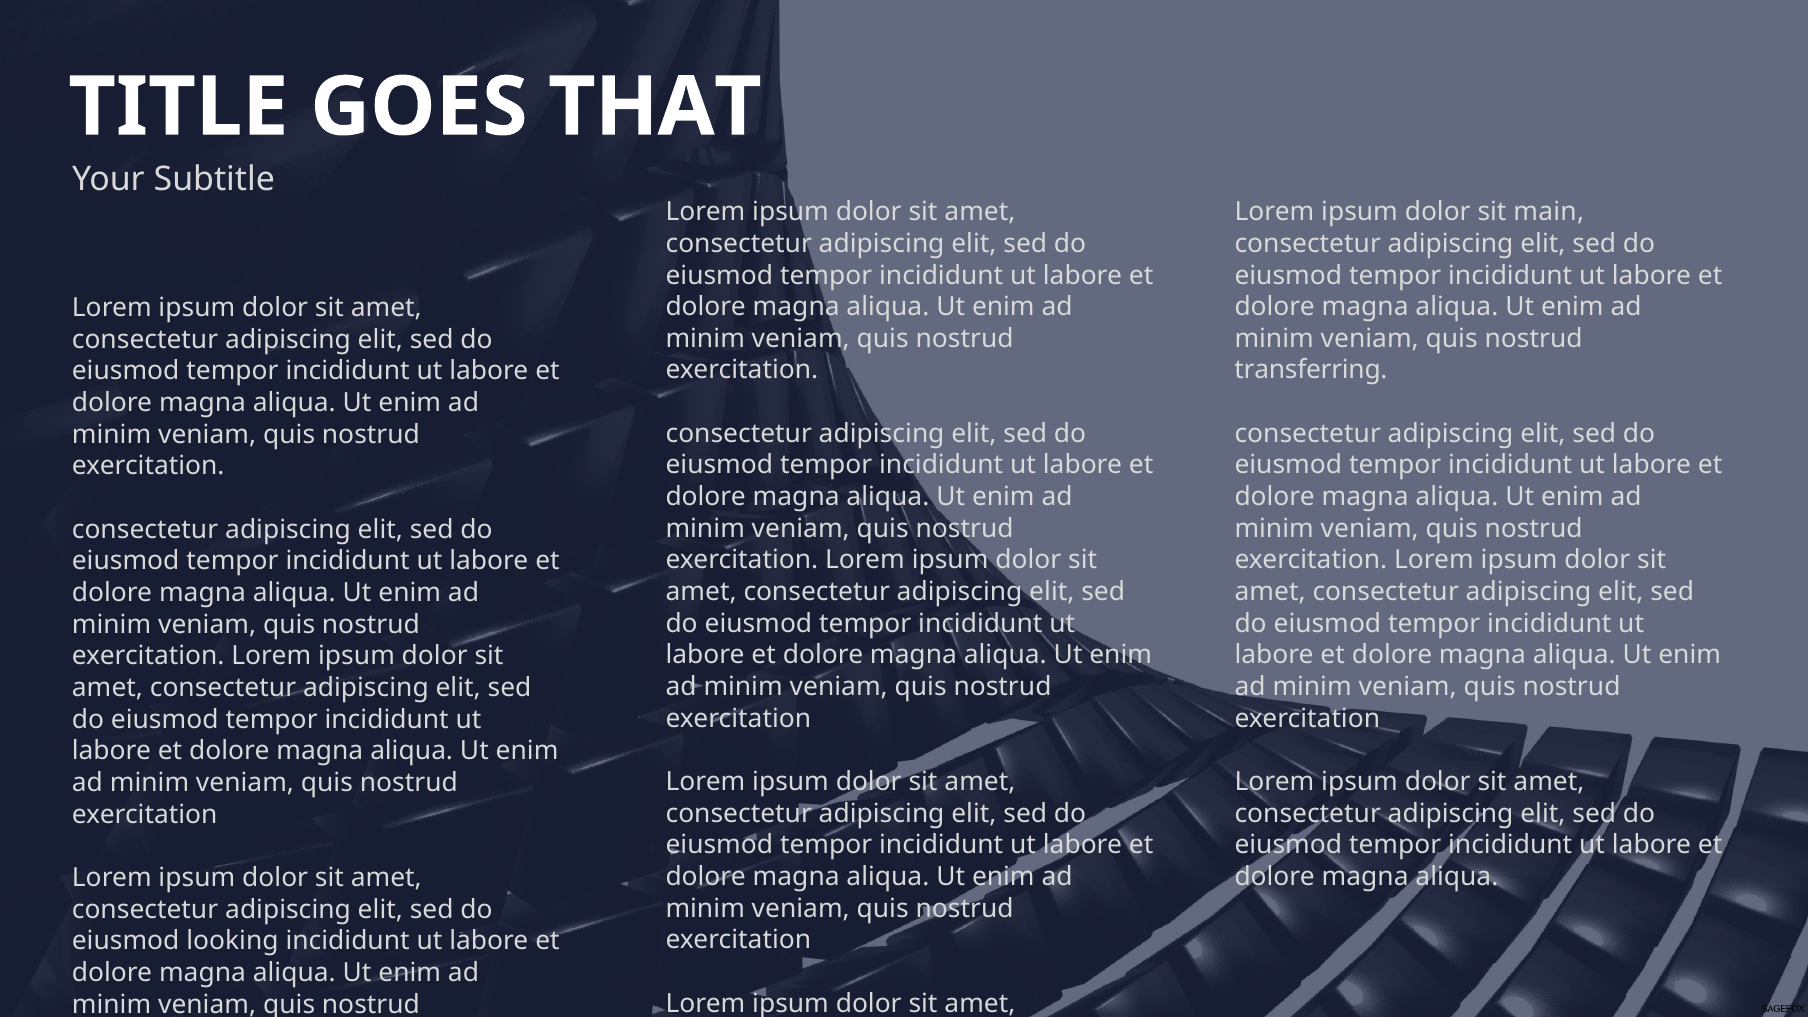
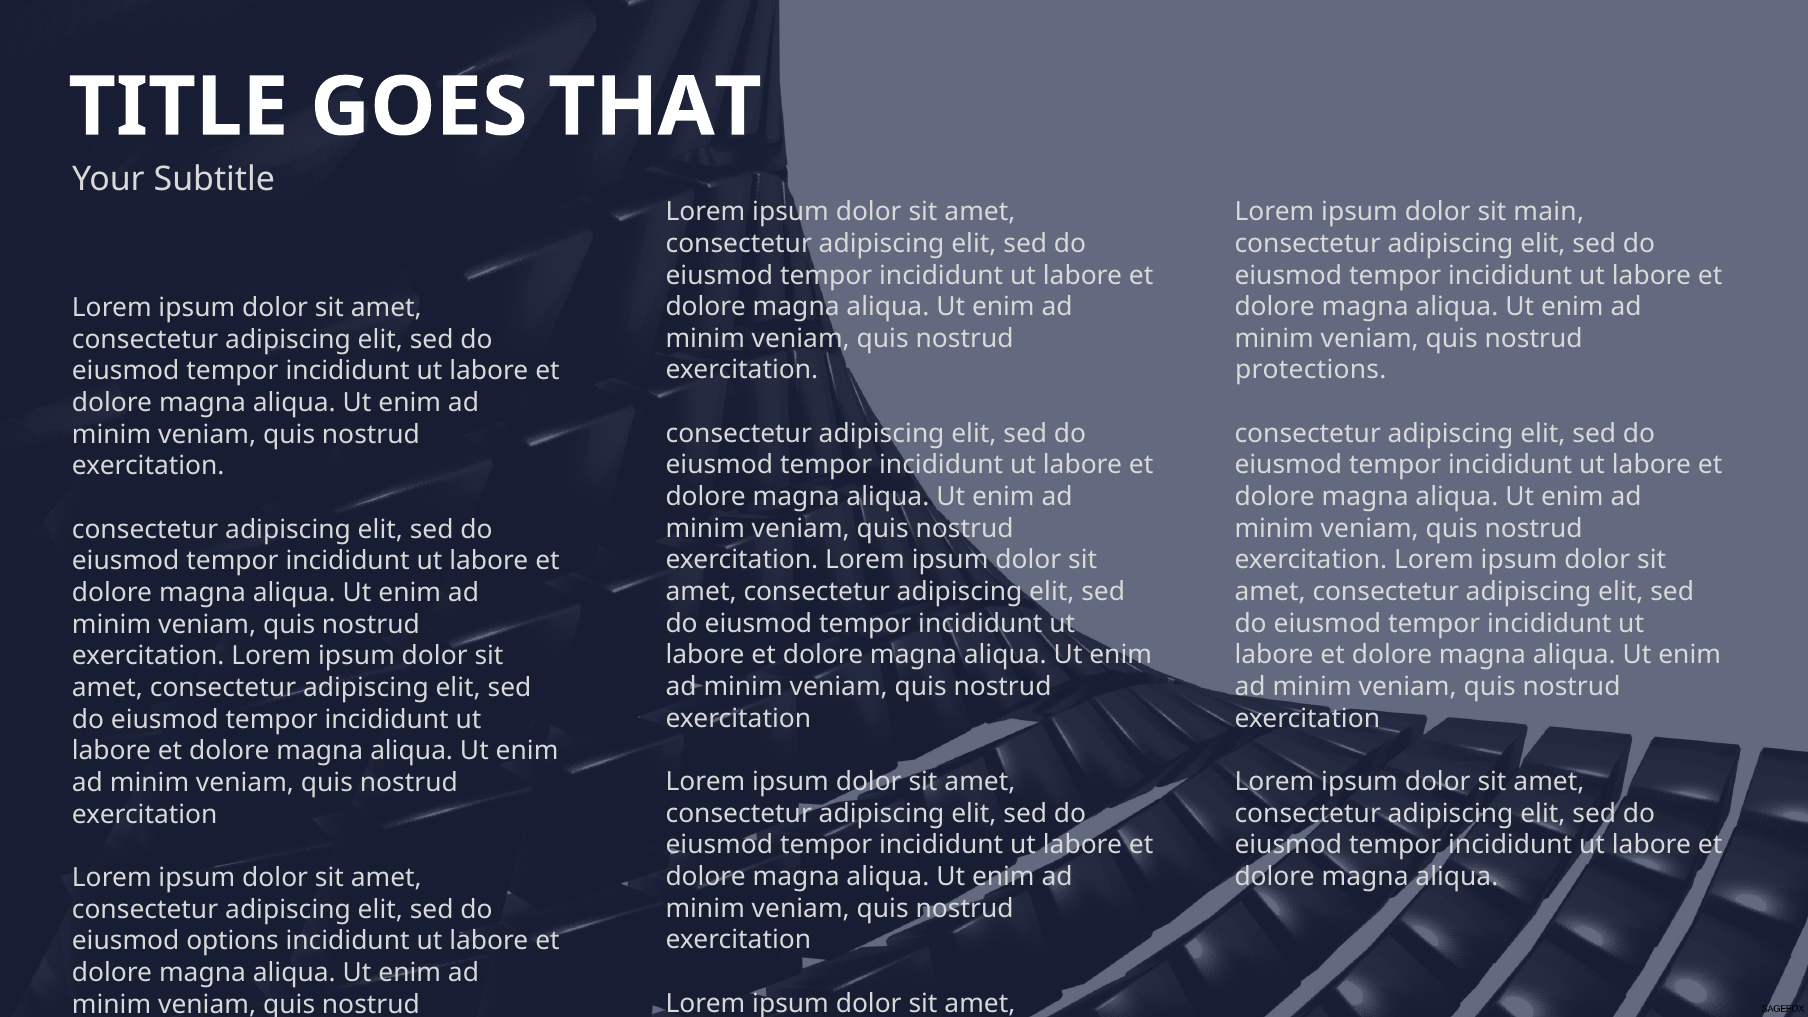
transferring: transferring -> protections
looking: looking -> options
